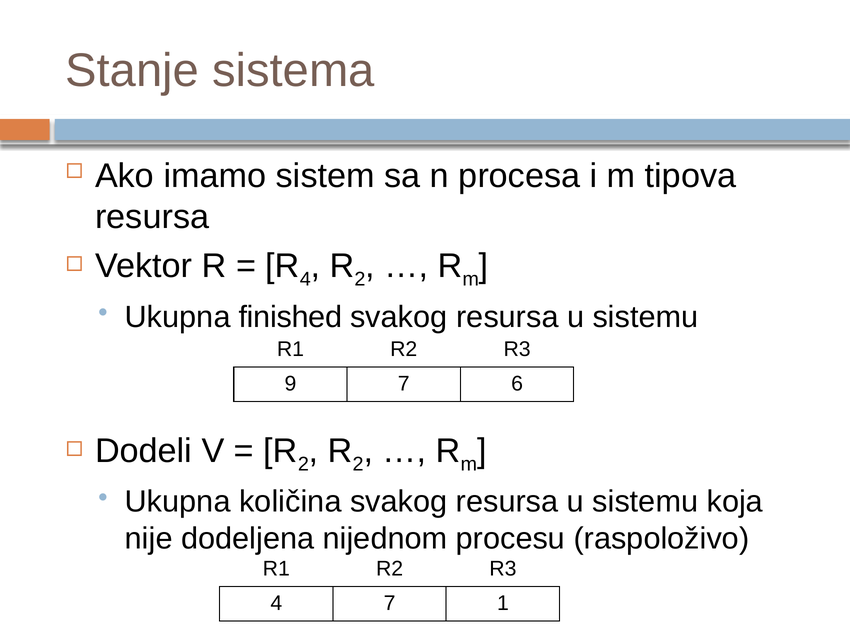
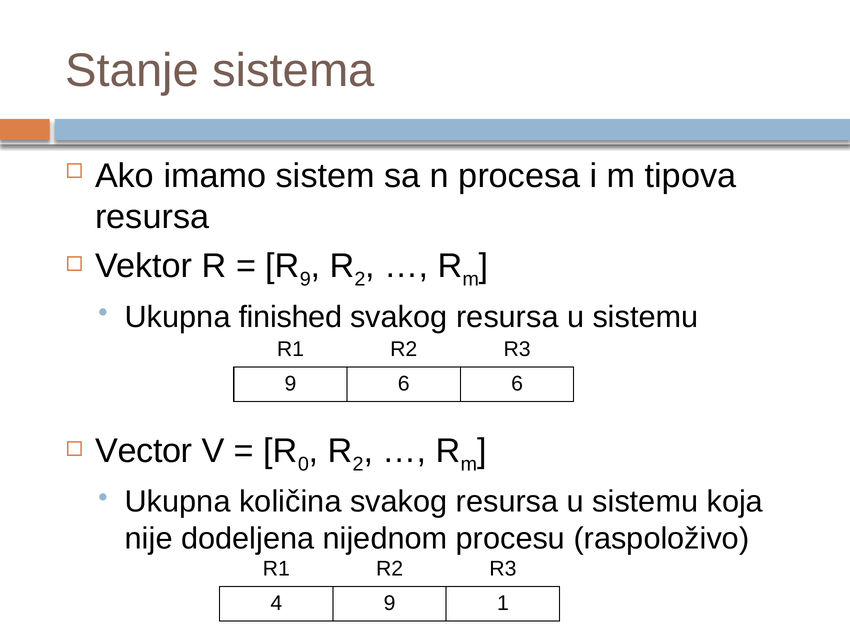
R 4: 4 -> 9
9 7: 7 -> 6
Dodeli: Dodeli -> Vector
2 at (303, 465): 2 -> 0
4 7: 7 -> 9
